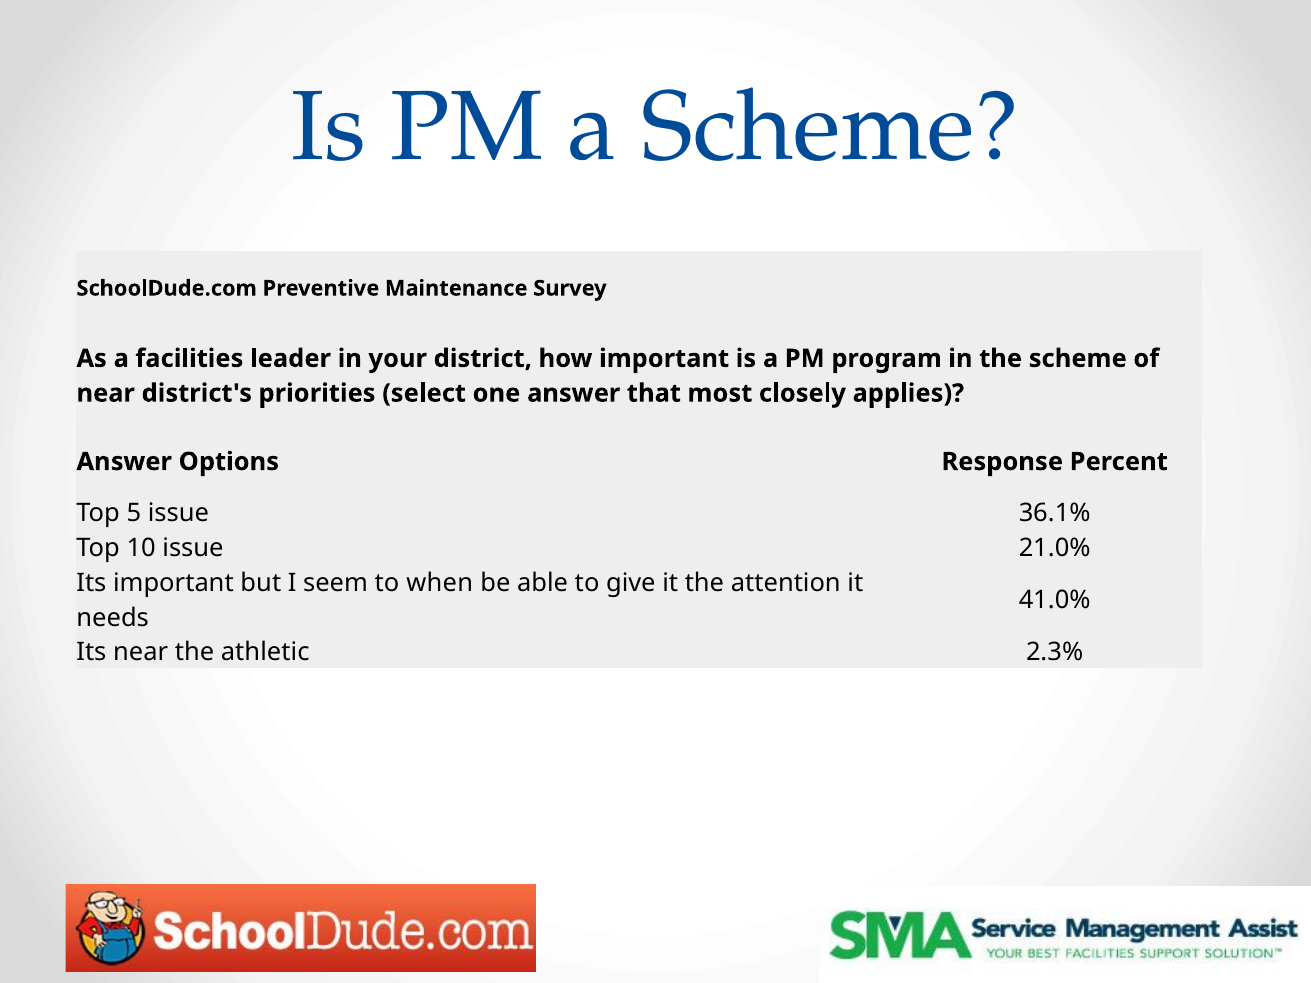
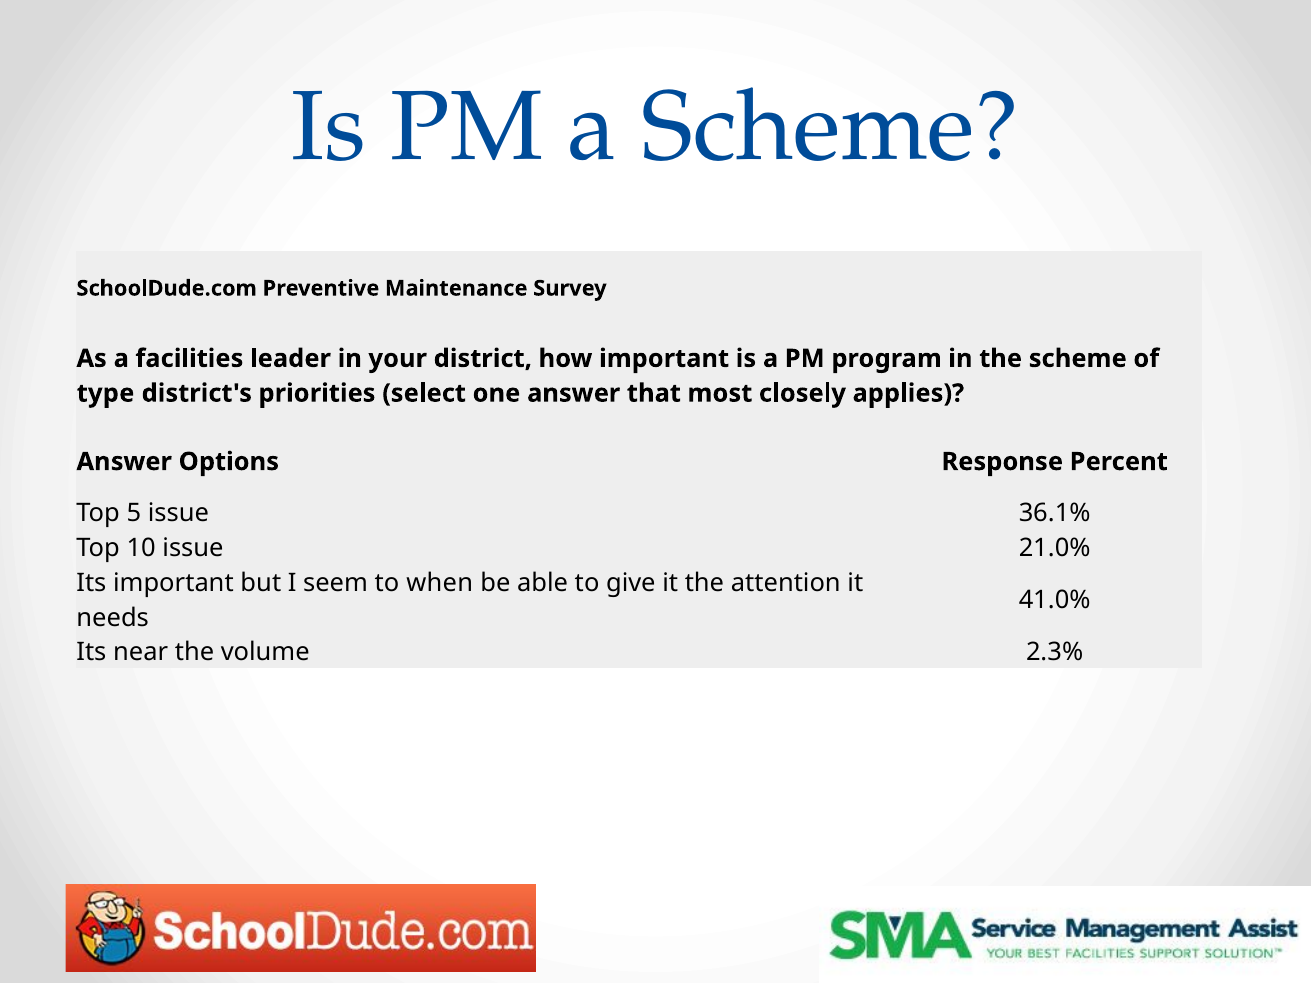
near at (106, 393): near -> type
athletic: athletic -> volume
